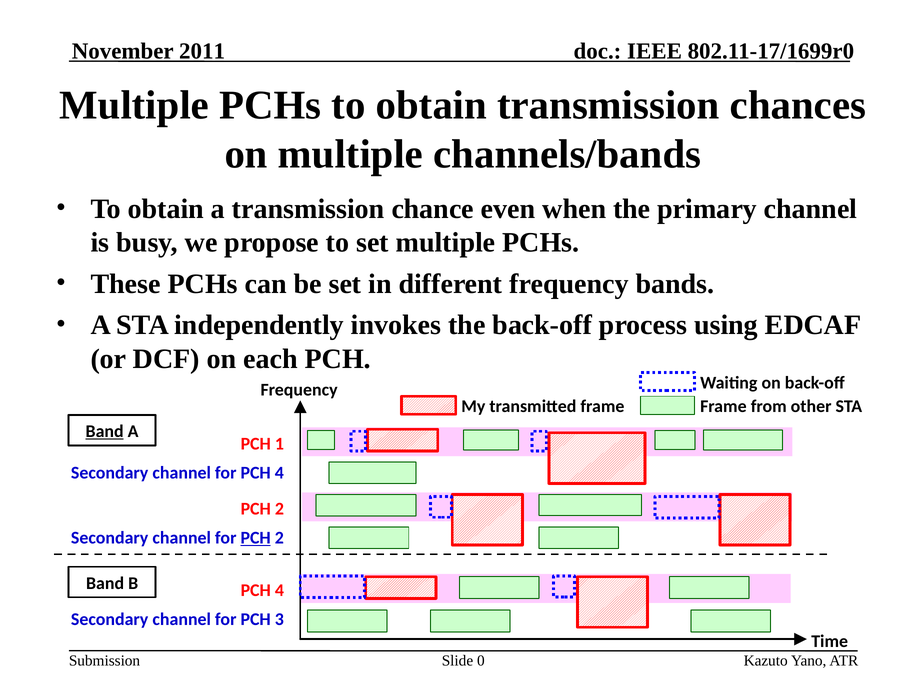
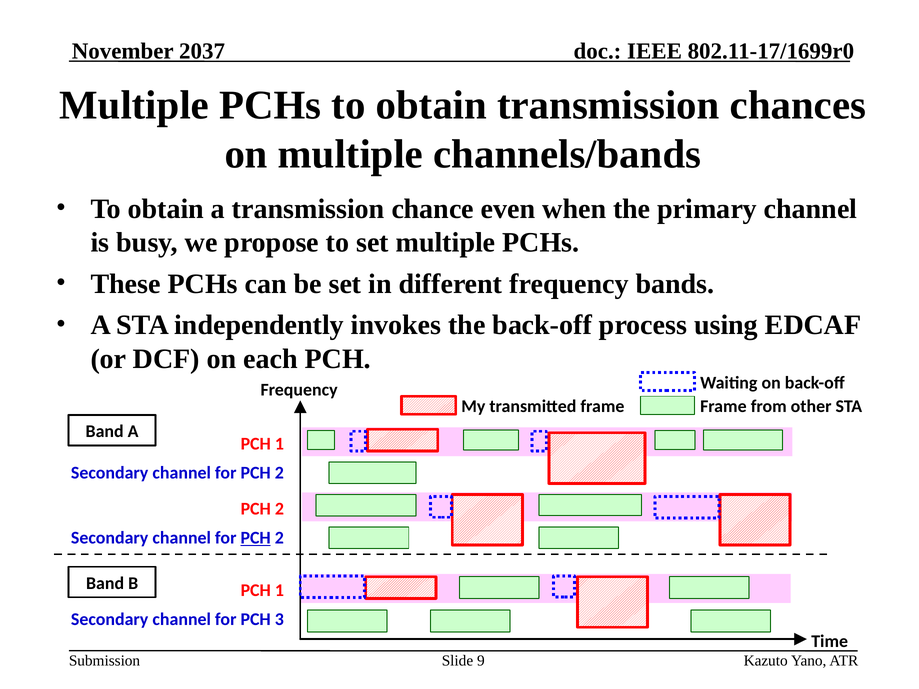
2011: 2011 -> 2037
Band at (105, 431) underline: present -> none
4 at (279, 473): 4 -> 2
4 at (279, 591): 4 -> 1
0: 0 -> 9
